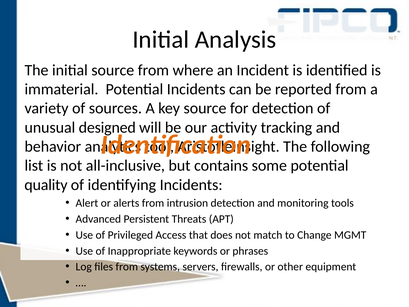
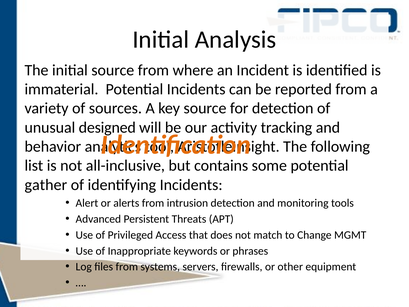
quality: quality -> gather
